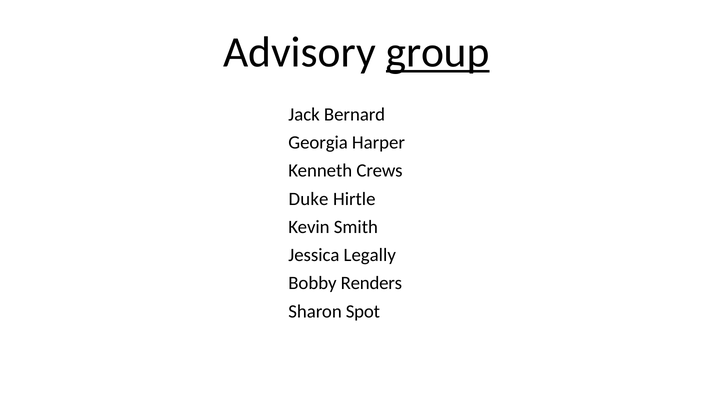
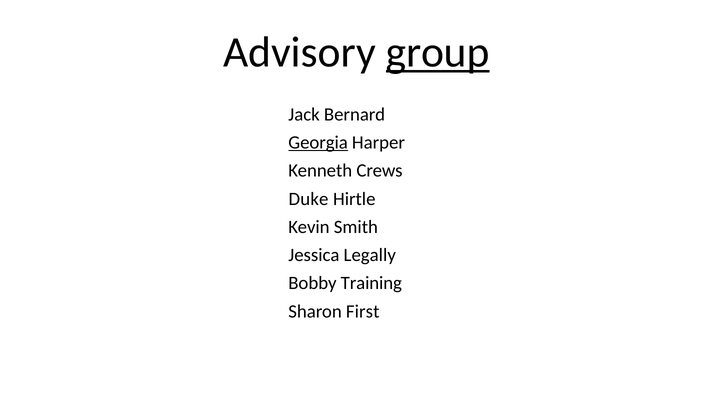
Georgia underline: none -> present
Renders: Renders -> Training
Spot: Spot -> First
